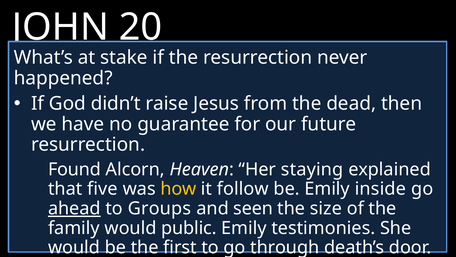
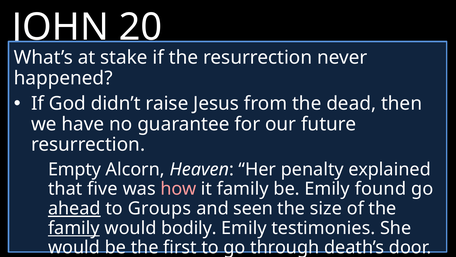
Found: Found -> Empty
staying: staying -> penalty
how colour: yellow -> pink
it follow: follow -> family
inside: inside -> found
family at (74, 228) underline: none -> present
public: public -> bodily
